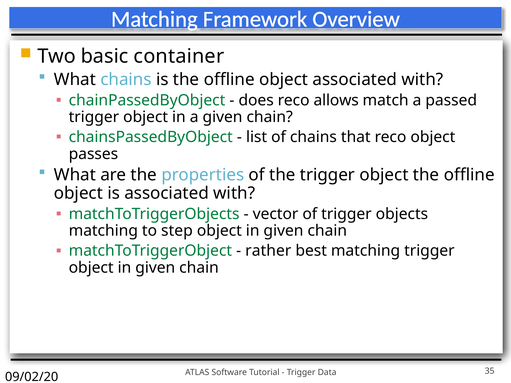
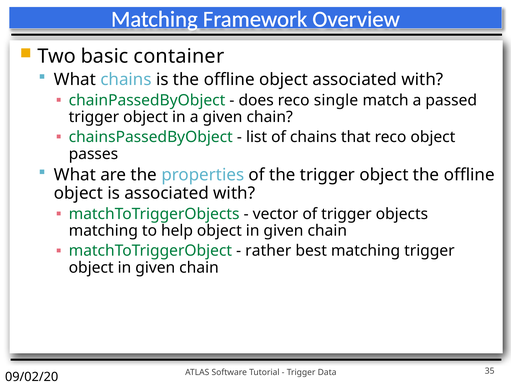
allows: allows -> single
step: step -> help
